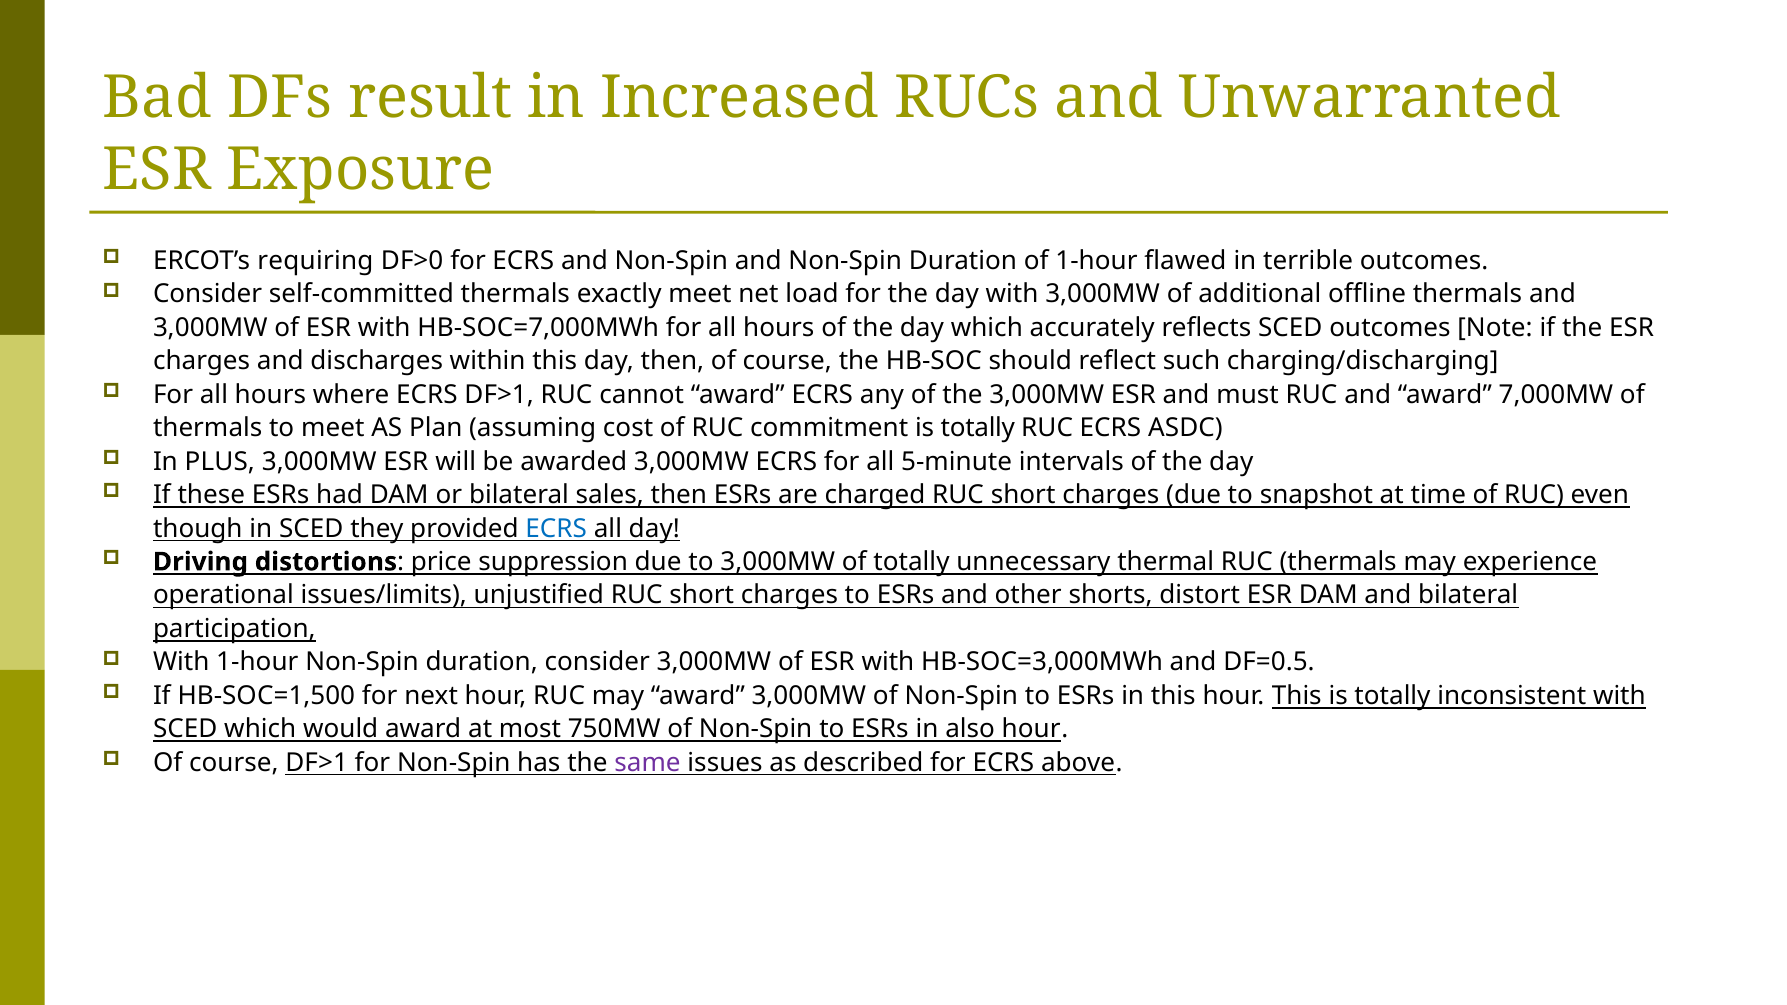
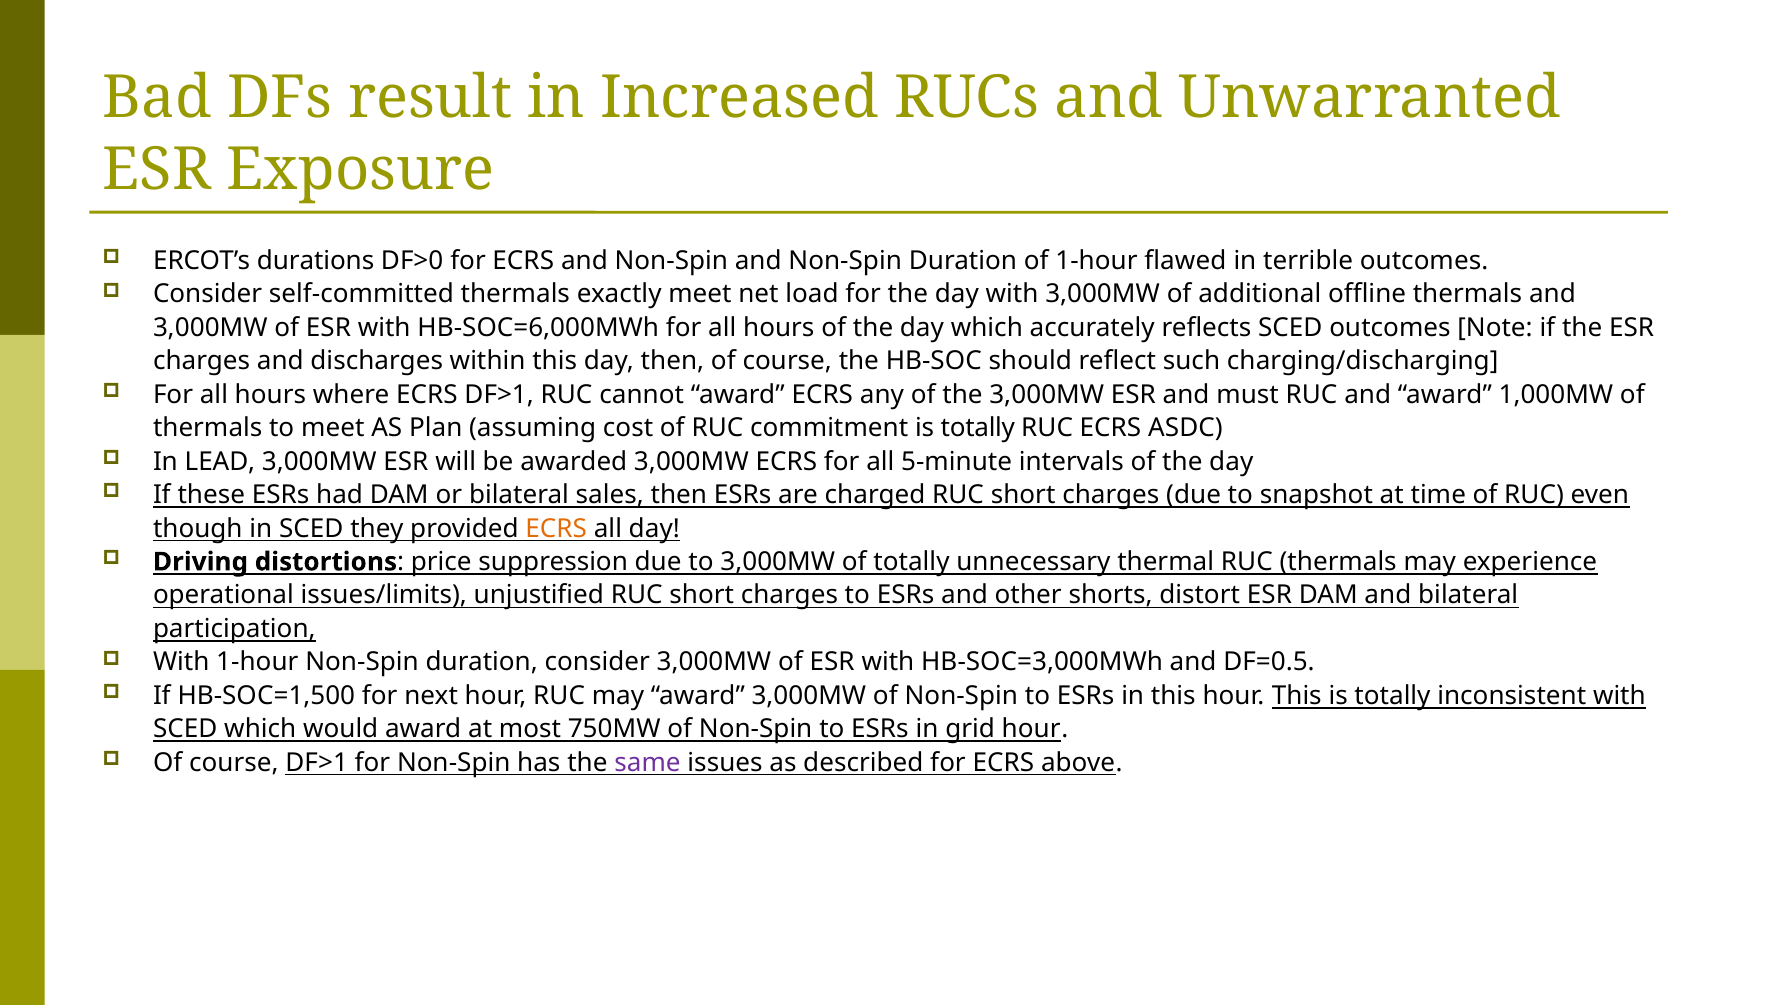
requiring: requiring -> durations
HB-SOC=7,000MWh: HB-SOC=7,000MWh -> HB-SOC=6,000MWh
7,000MW: 7,000MW -> 1,000MW
PLUS: PLUS -> LEAD
ECRS at (556, 528) colour: blue -> orange
also: also -> grid
